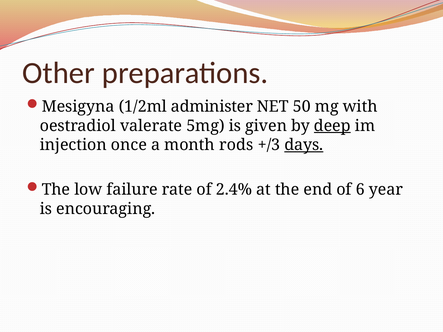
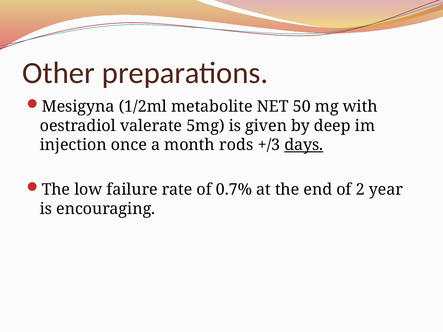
administer: administer -> metabolite
deep underline: present -> none
2.4%: 2.4% -> 0.7%
6: 6 -> 2
